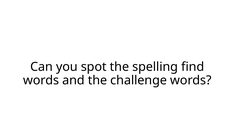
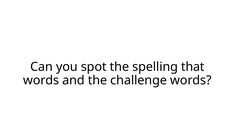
find: find -> that
